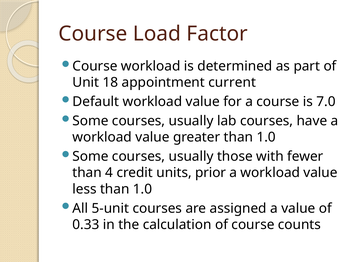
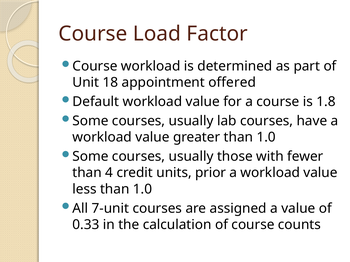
current: current -> offered
7.0: 7.0 -> 1.8
5-unit: 5-unit -> 7-unit
